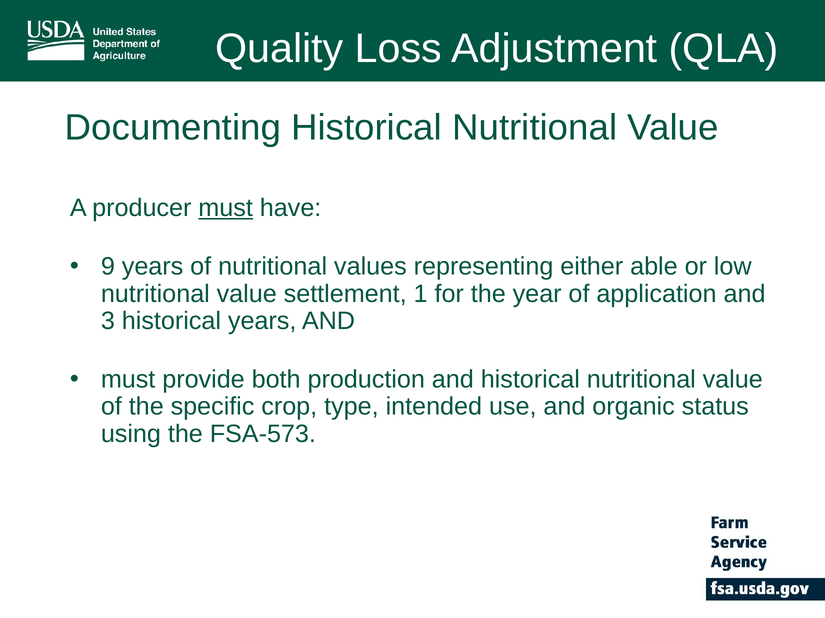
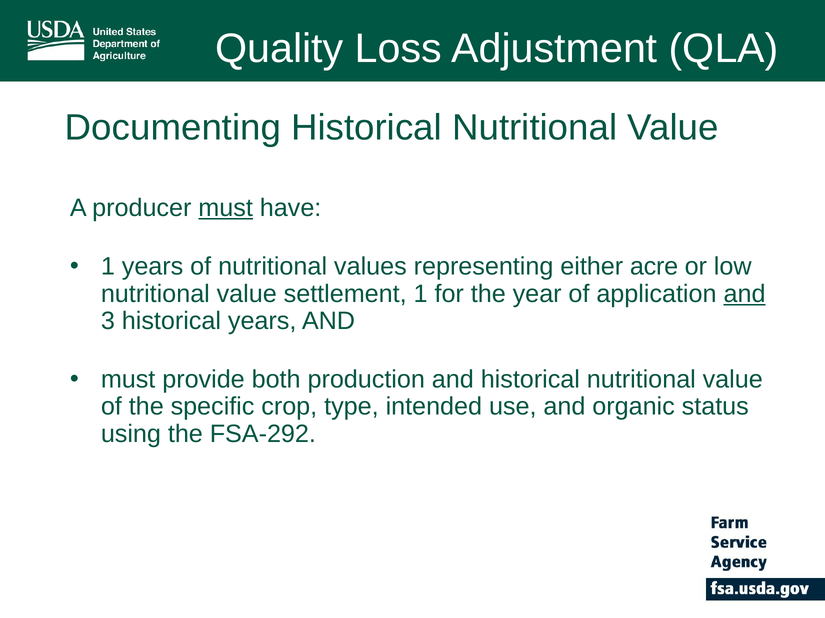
9 at (108, 267): 9 -> 1
able: able -> acre
and at (745, 294) underline: none -> present
FSA-573: FSA-573 -> FSA-292
